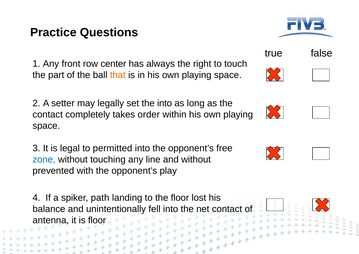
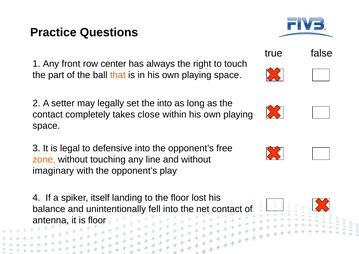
order: order -> close
permitted: permitted -> defensive
zone colour: blue -> orange
prevented: prevented -> imaginary
path: path -> itself
